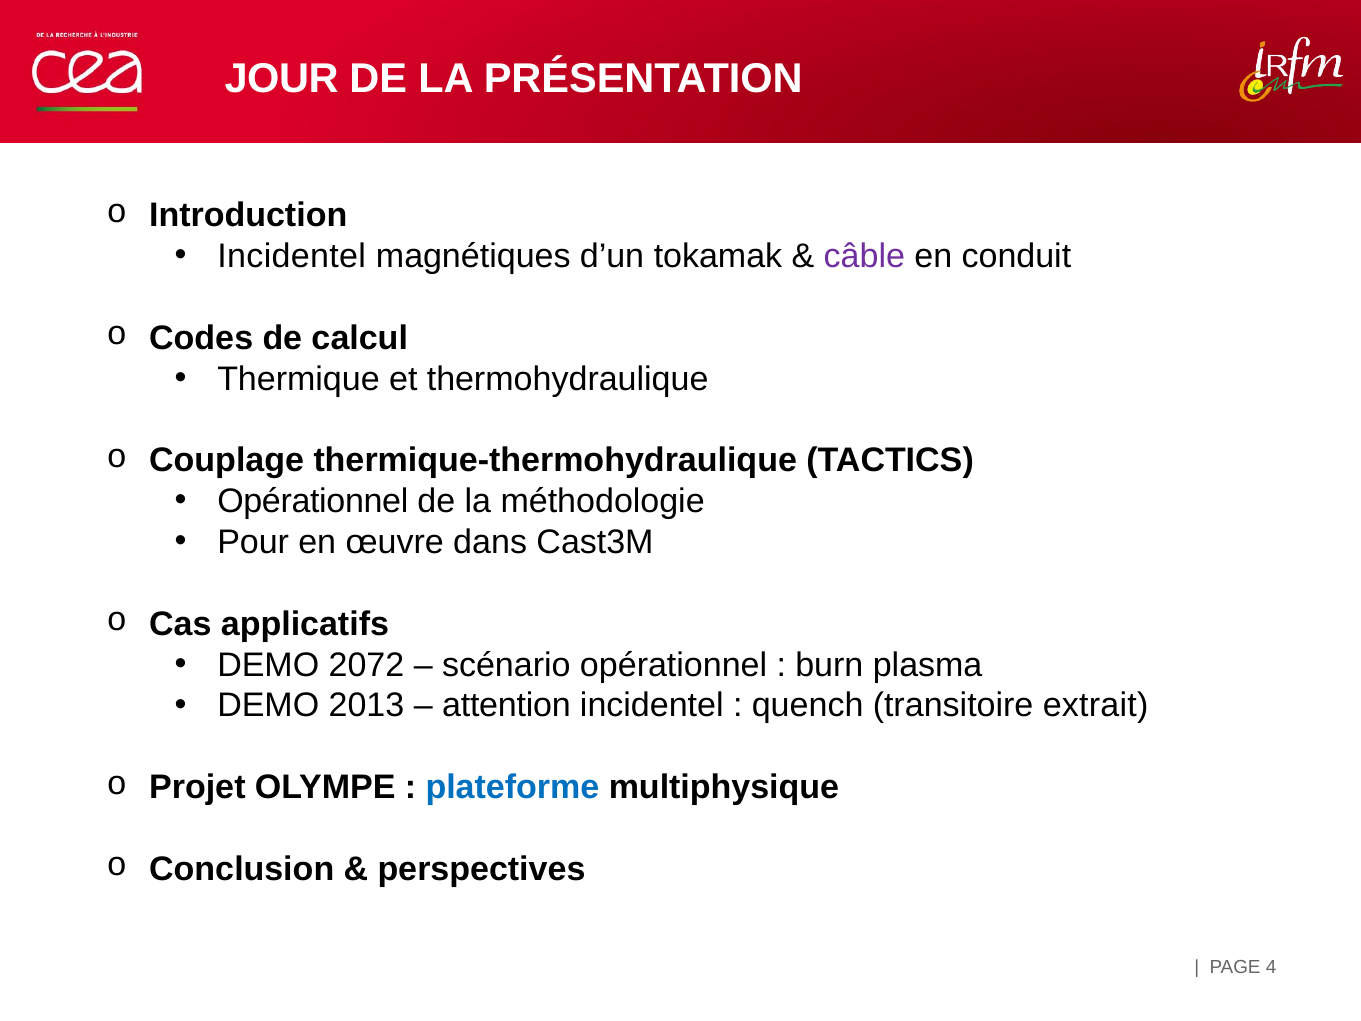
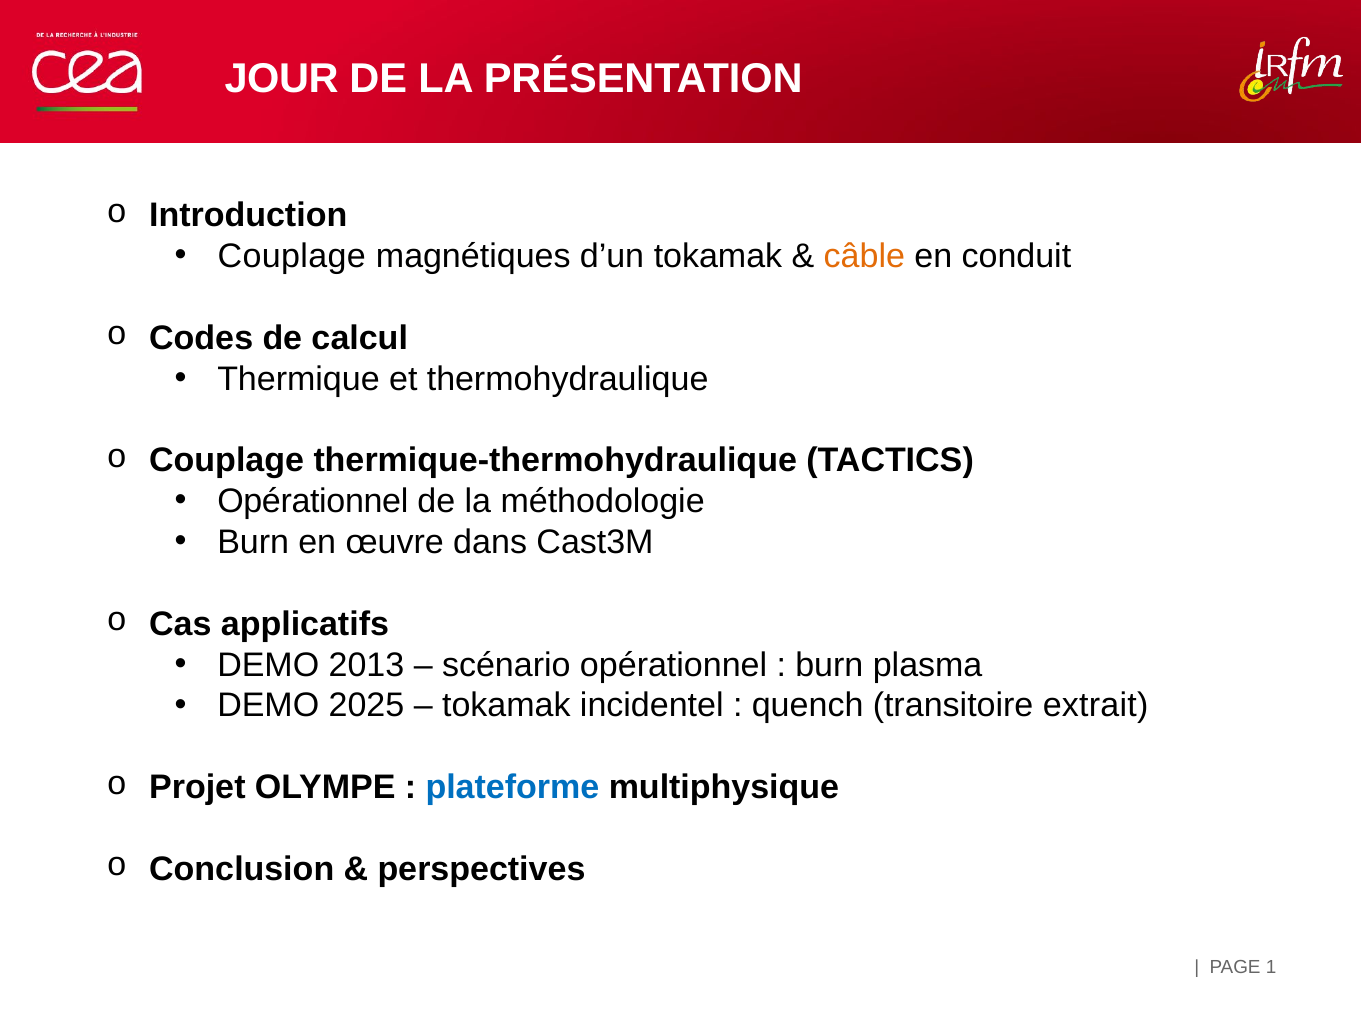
Incidentel at (292, 256): Incidentel -> Couplage
câble colour: purple -> orange
Pour at (253, 542): Pour -> Burn
2072: 2072 -> 2013
2013: 2013 -> 2025
attention at (506, 706): attention -> tokamak
4: 4 -> 1
